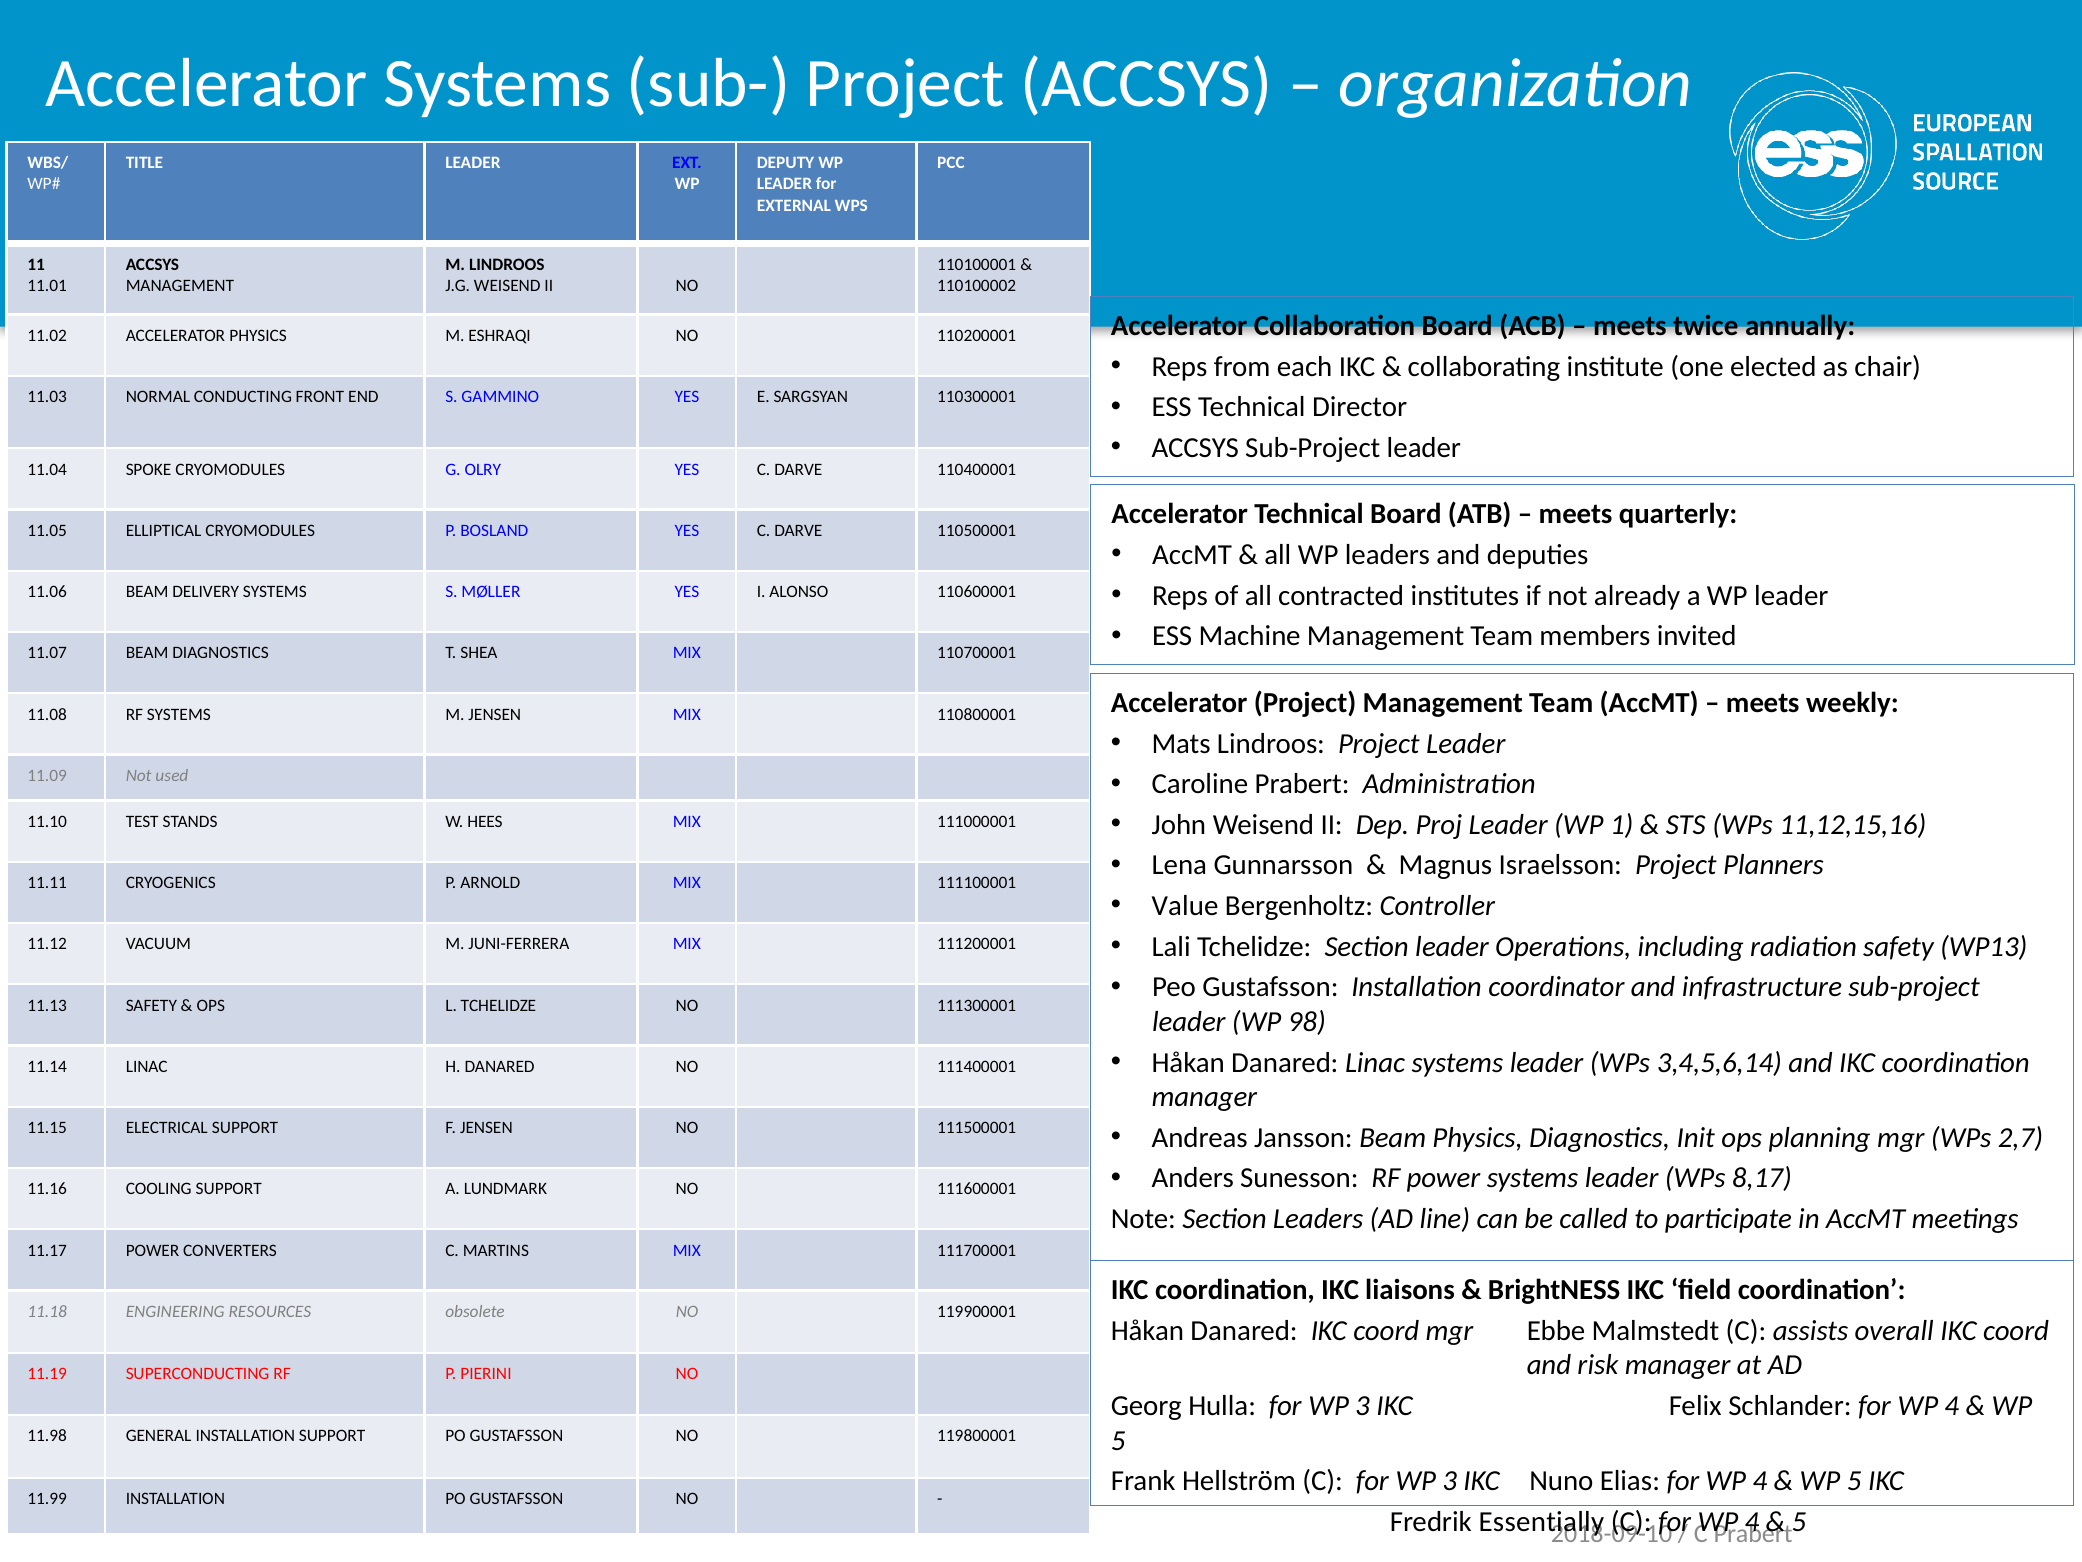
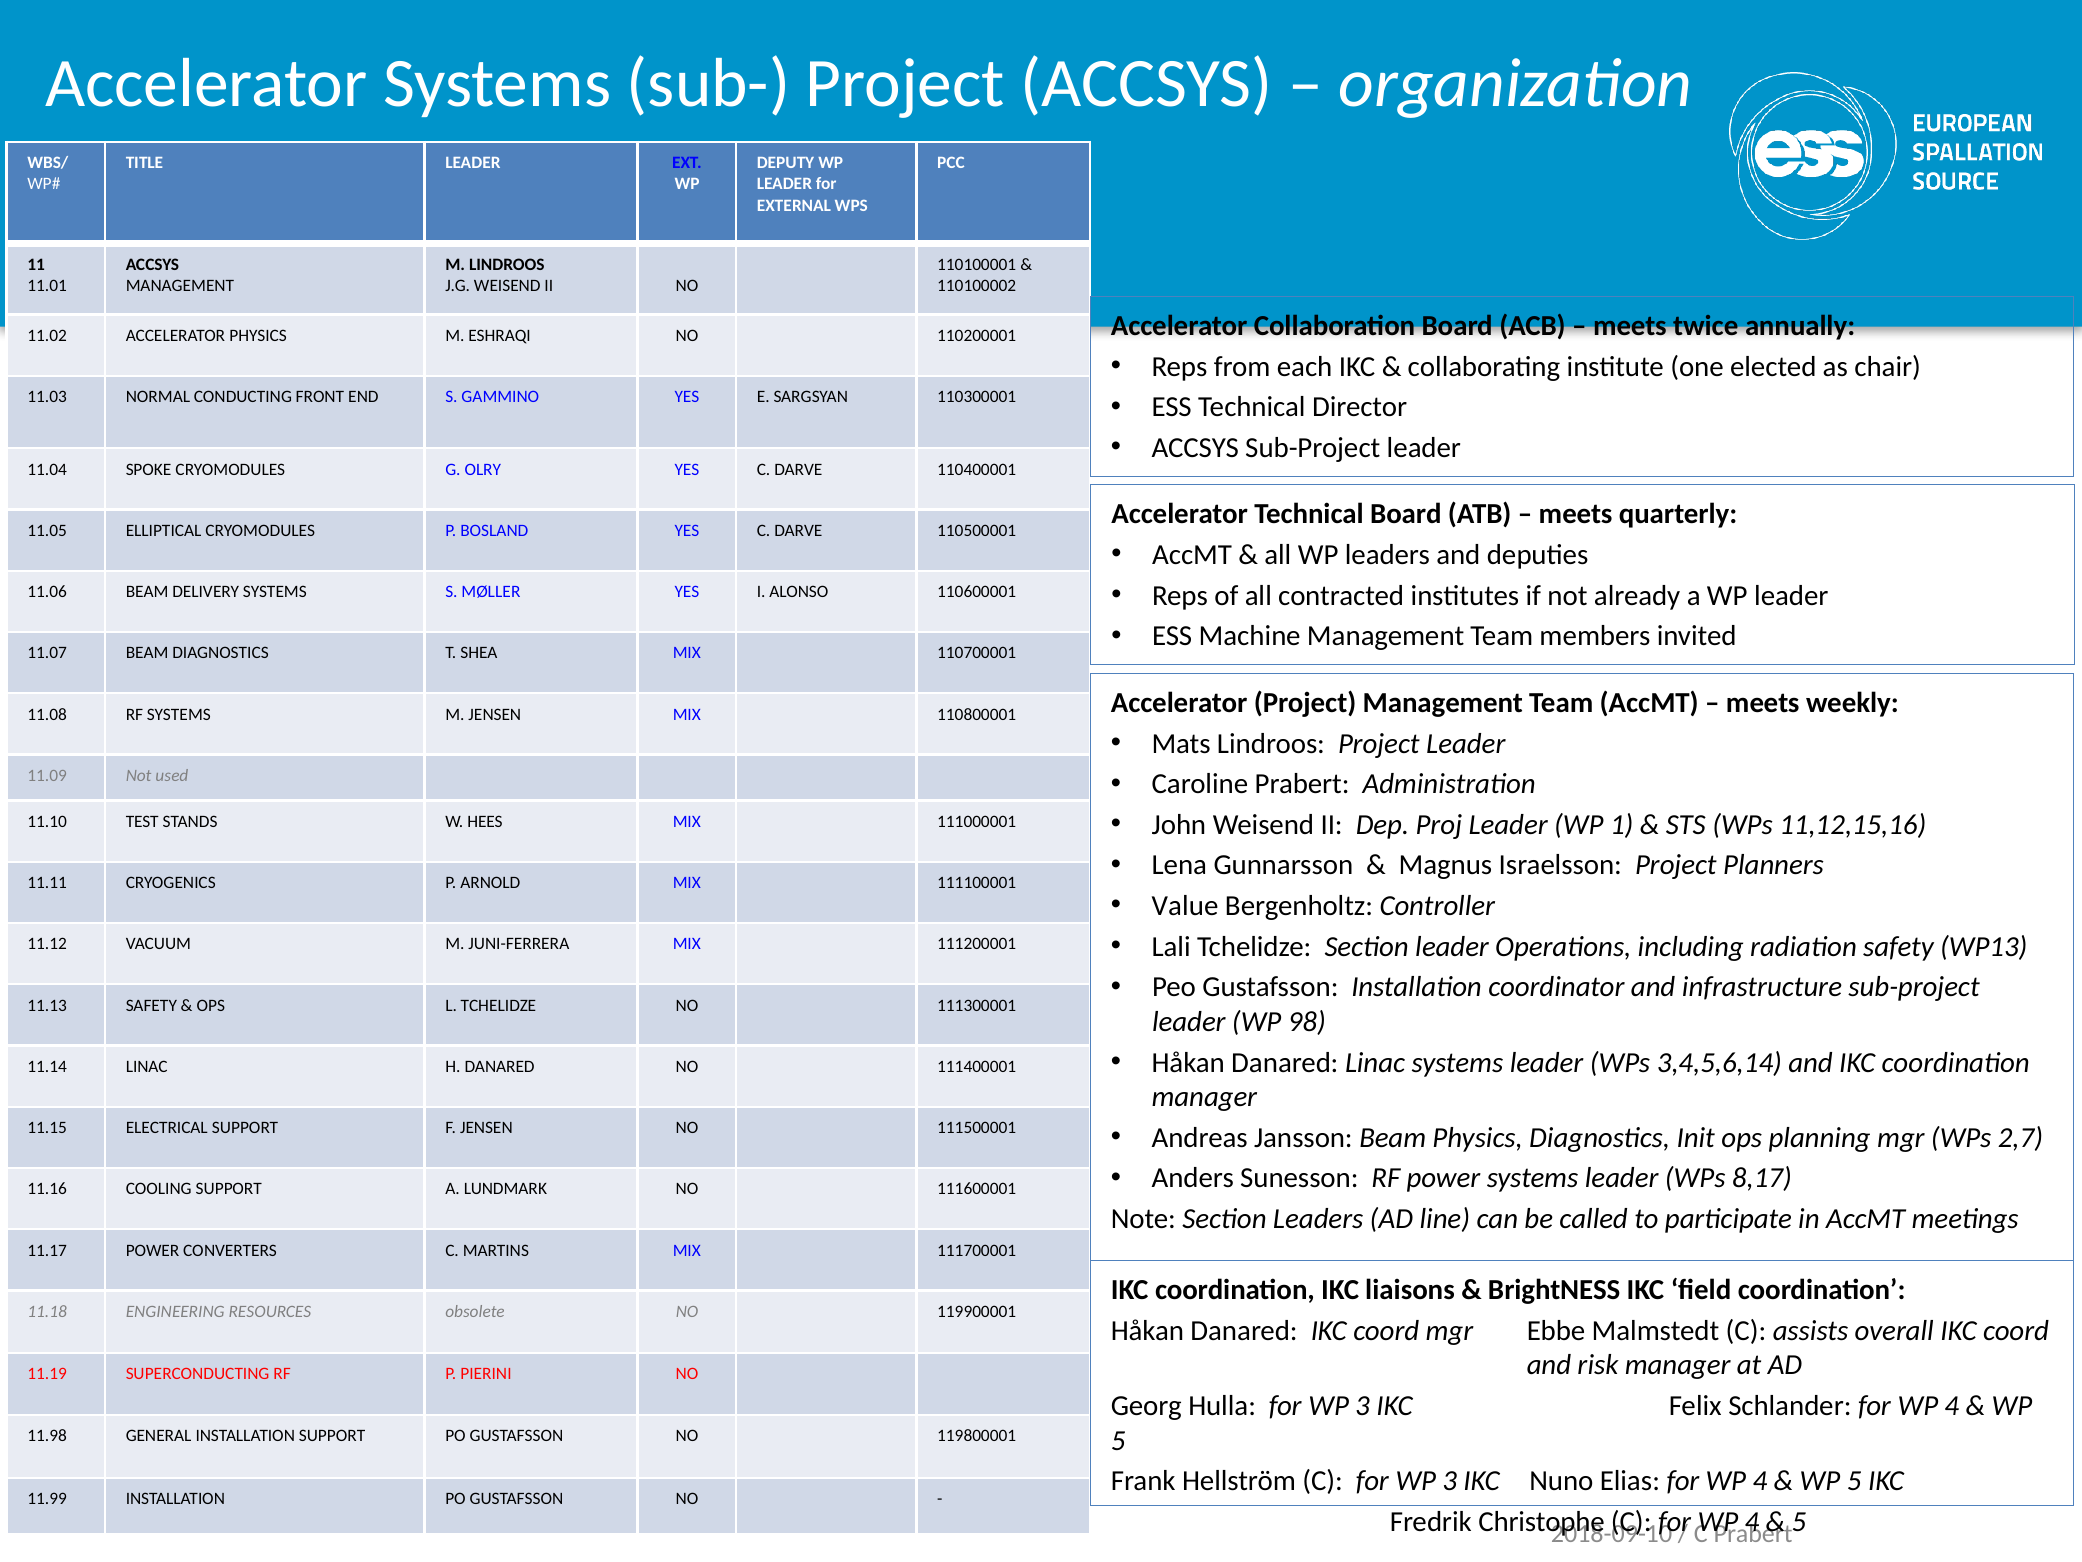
Essentially: Essentially -> Christophe
